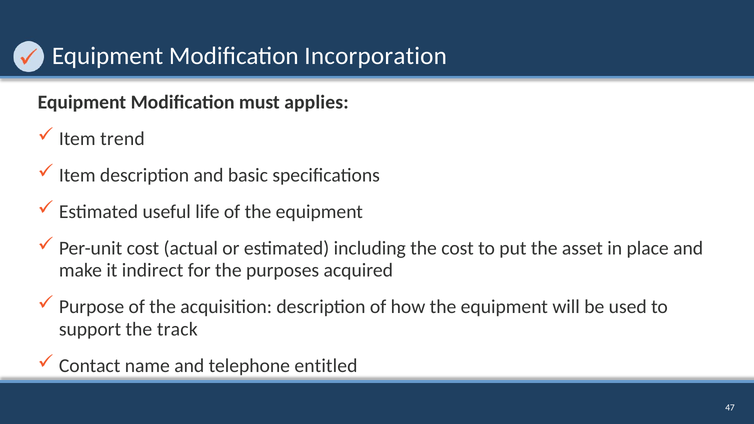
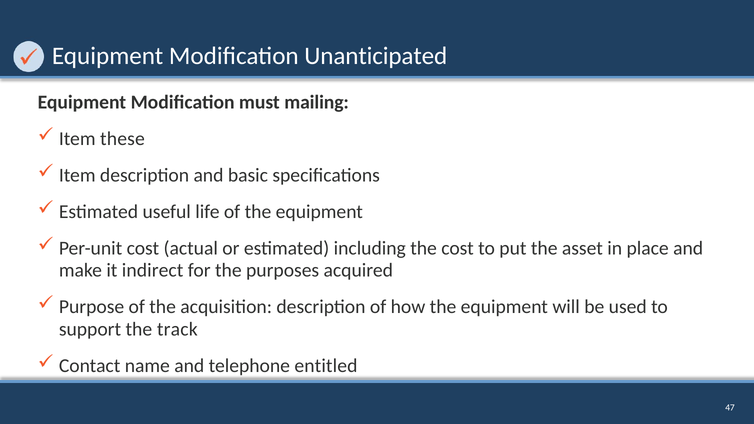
Incorporation: Incorporation -> Unanticipated
applies: applies -> mailing
trend: trend -> these
